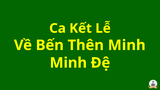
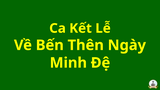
Thên Minh: Minh -> Ngày
